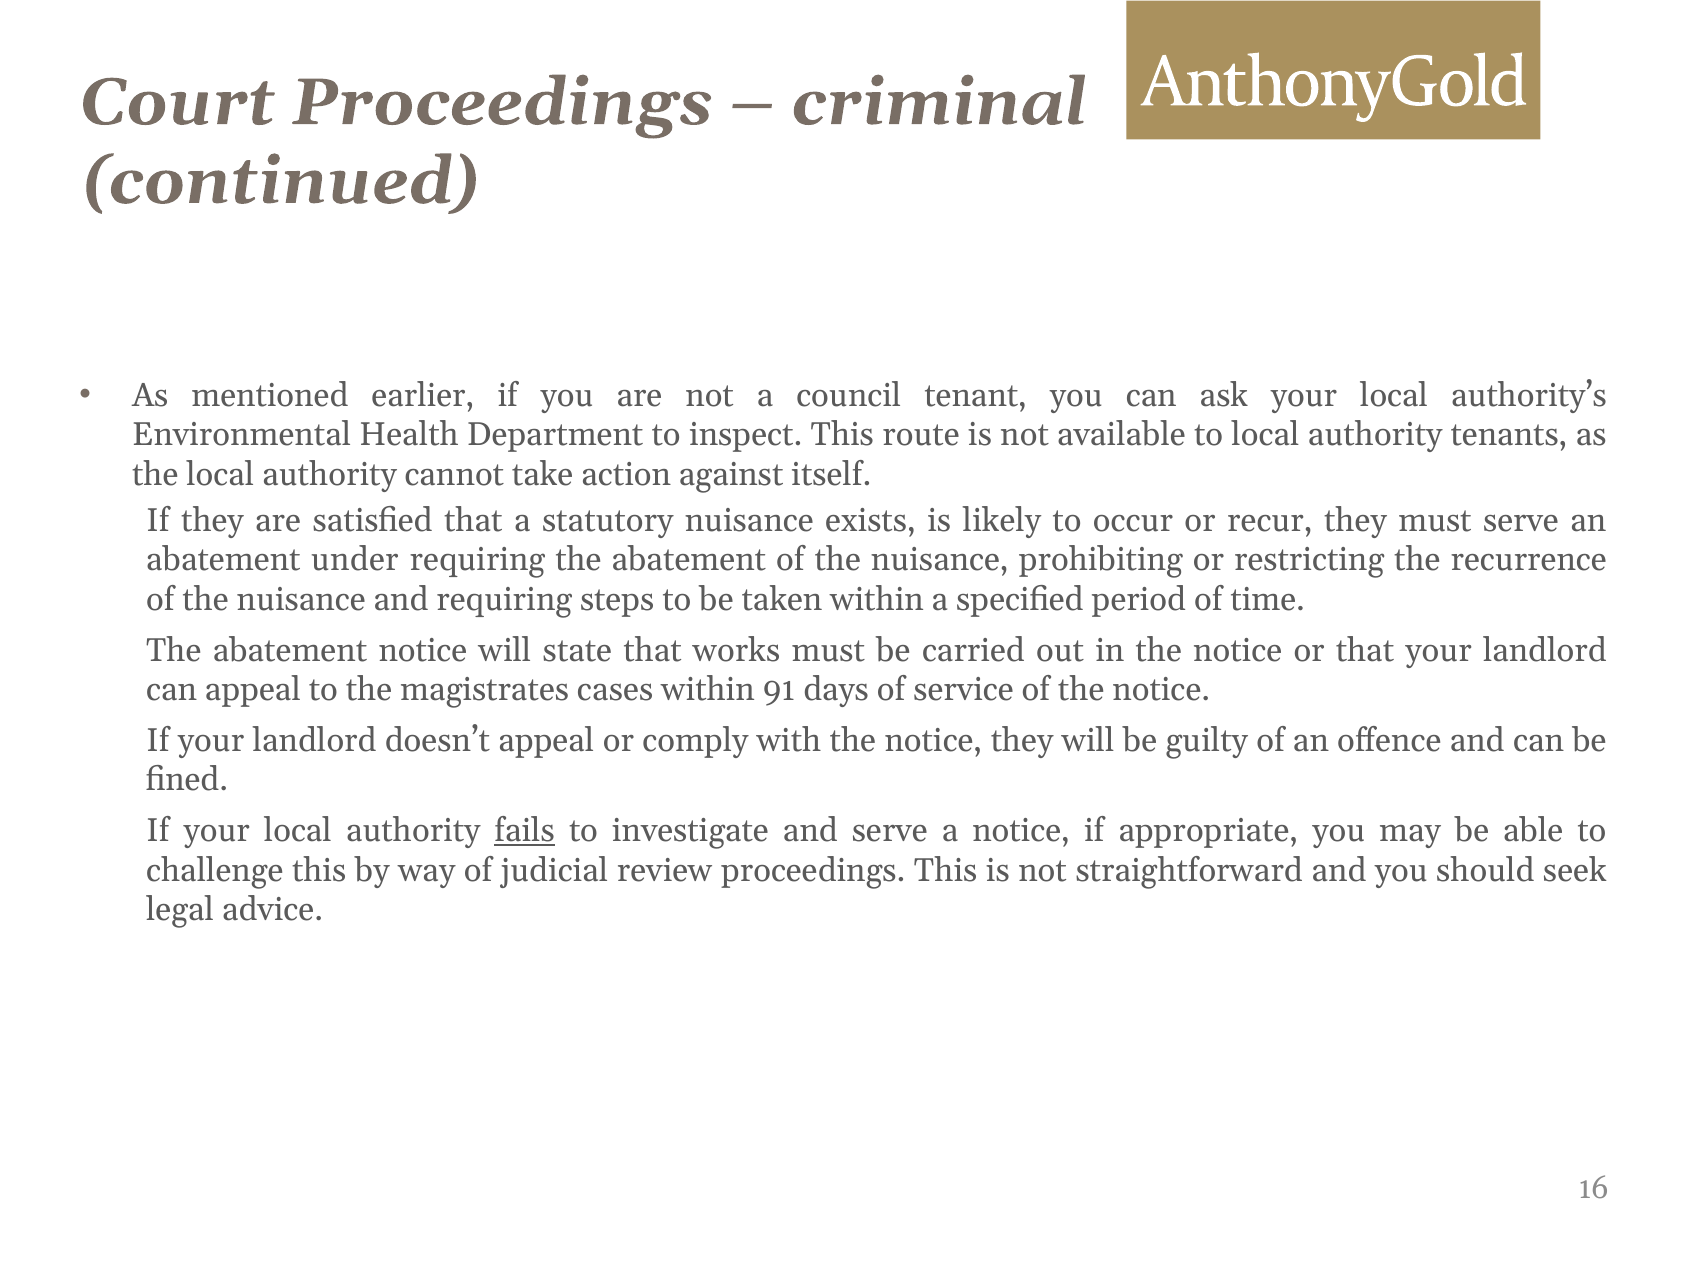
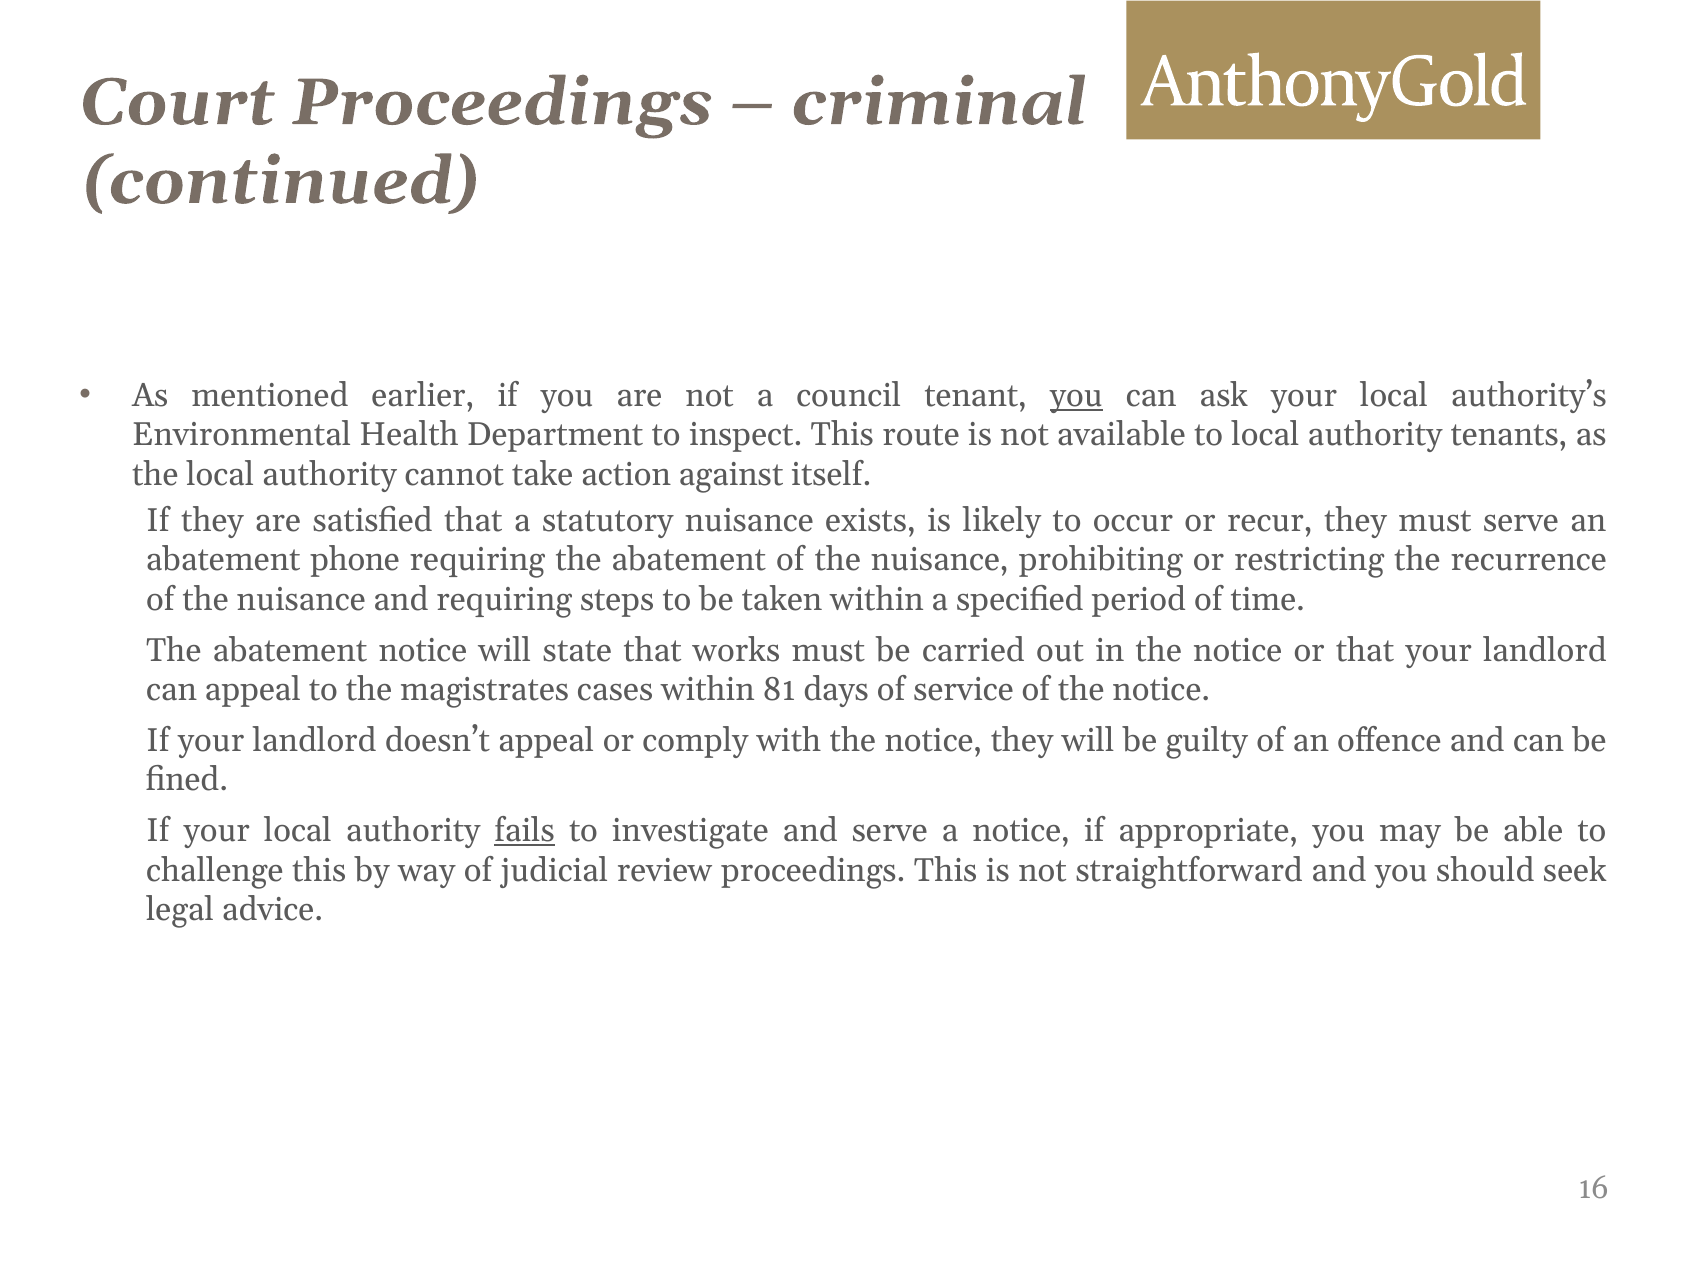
you at (1076, 396) underline: none -> present
under: under -> phone
91: 91 -> 81
